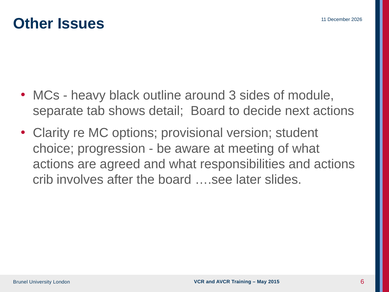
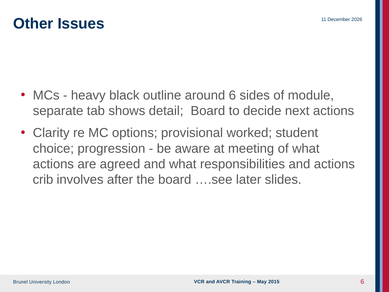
around 3: 3 -> 6
version: version -> worked
